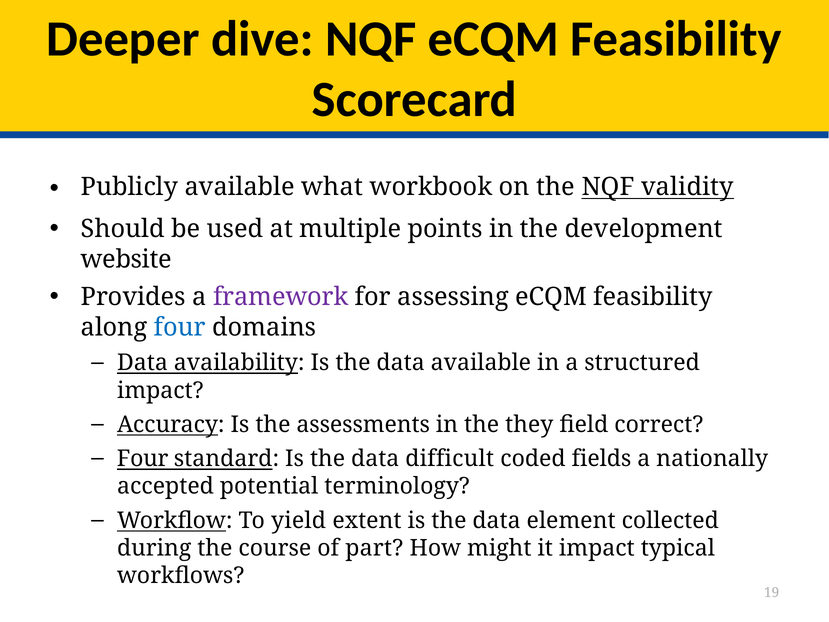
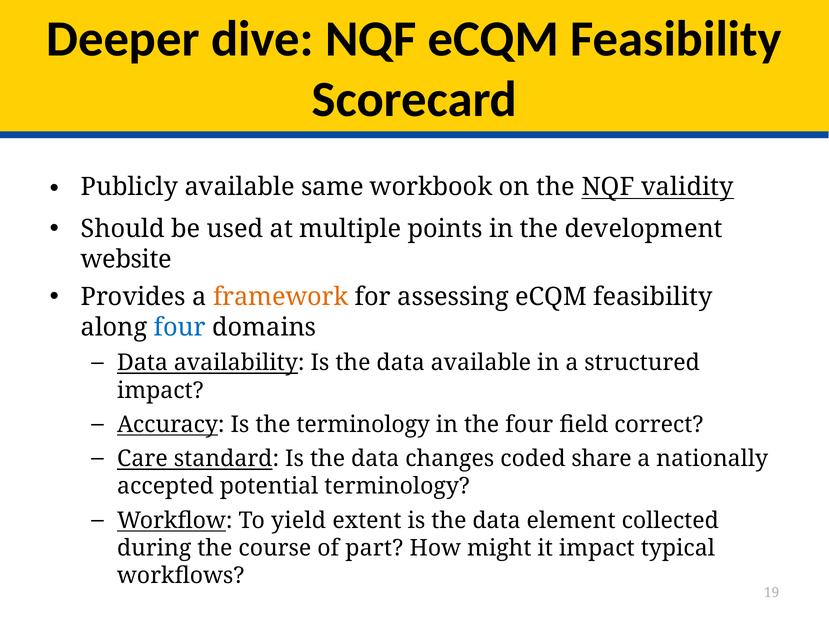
what: what -> same
framework colour: purple -> orange
the assessments: assessments -> terminology
the they: they -> four
Four at (143, 459): Four -> Care
difficult: difficult -> changes
fields: fields -> share
